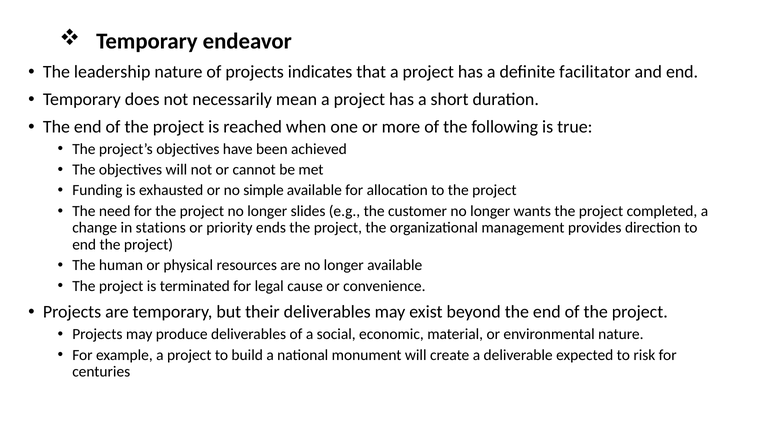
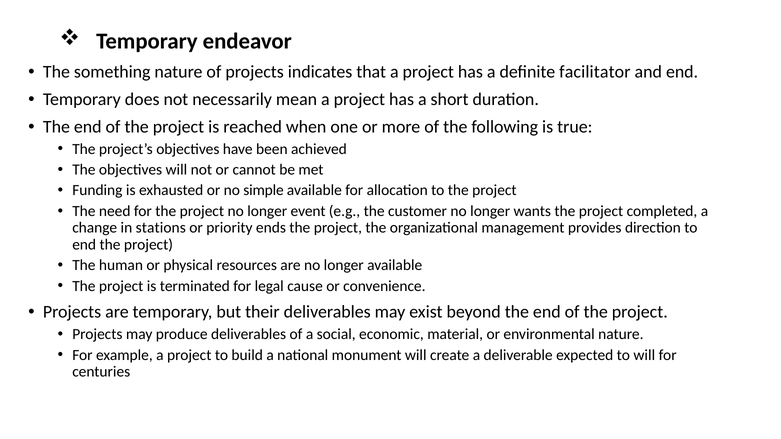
leadership: leadership -> something
slides: slides -> event
to risk: risk -> will
